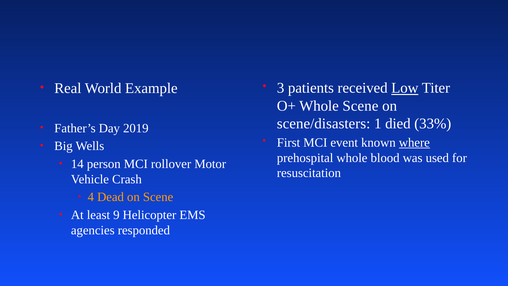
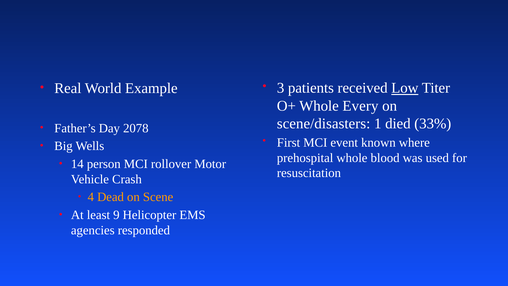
Whole Scene: Scene -> Every
2019: 2019 -> 2078
where underline: present -> none
